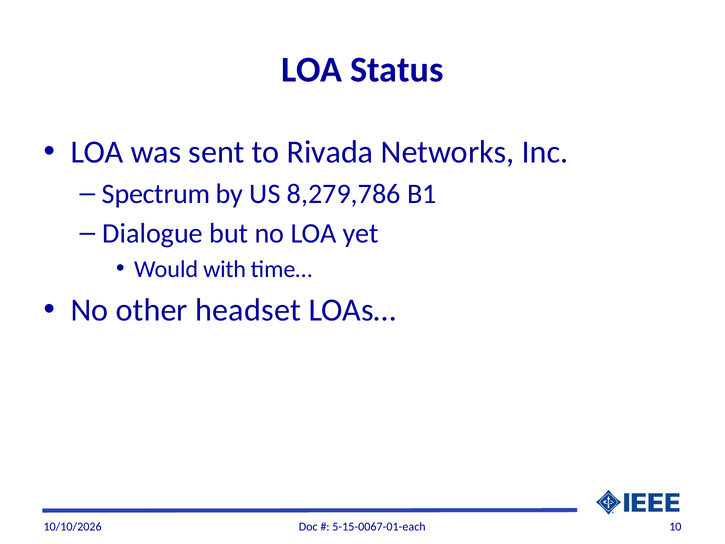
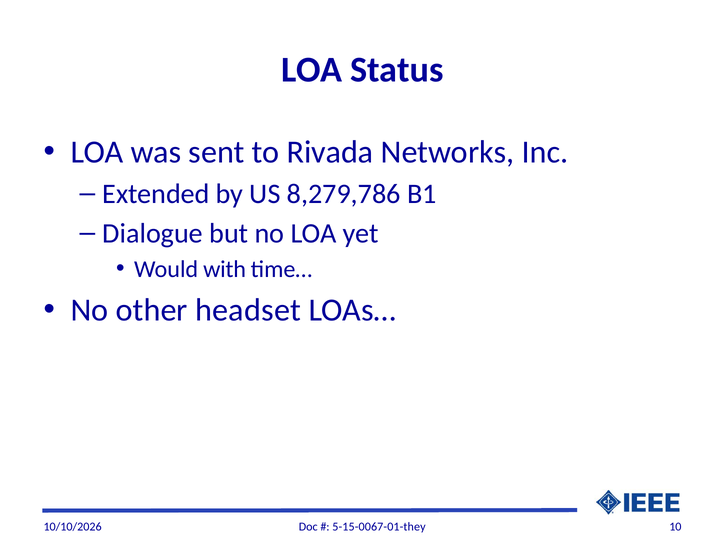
Spectrum: Spectrum -> Extended
5-15-0067-01-each: 5-15-0067-01-each -> 5-15-0067-01-they
